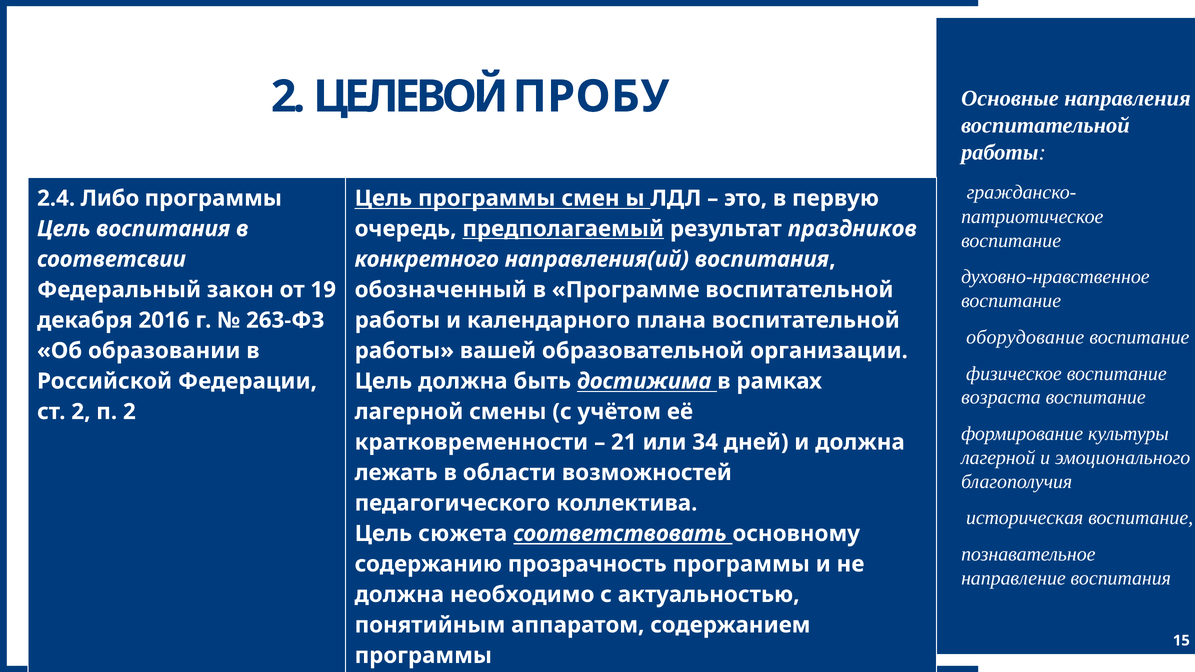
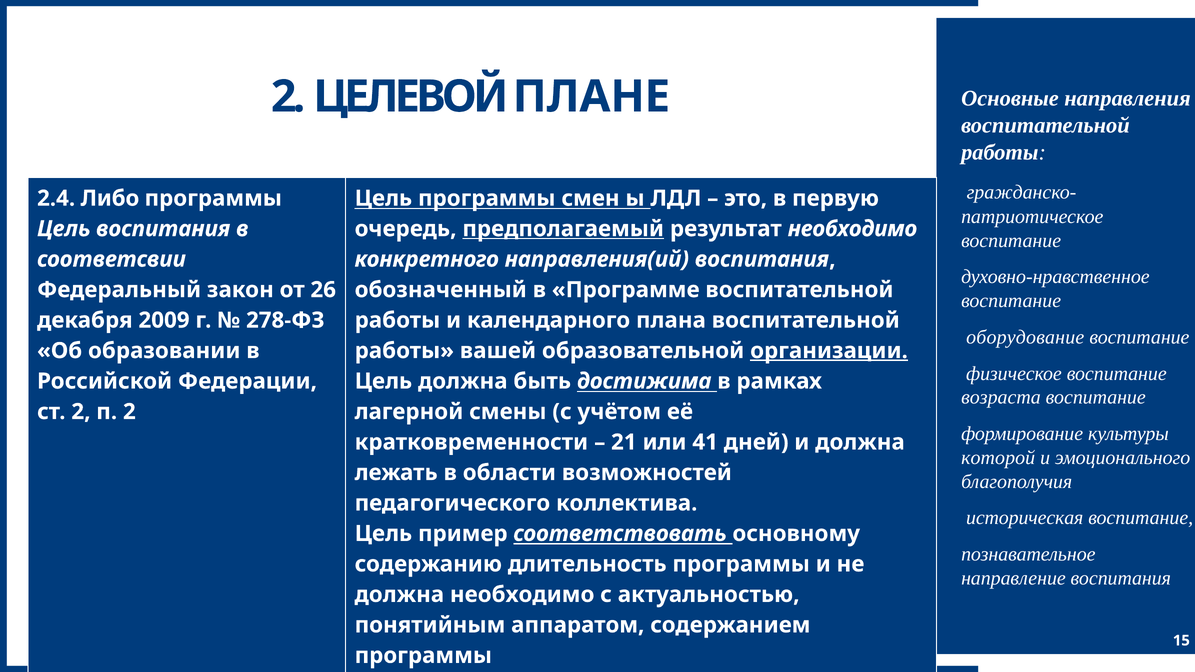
ПРОБУ: ПРОБУ -> ПЛАНЕ
результат праздников: праздников -> необходимо
19: 19 -> 26
2016: 2016 -> 2009
263-ФЗ: 263-ФЗ -> 278-ФЗ
организации underline: none -> present
34: 34 -> 41
лагерной at (998, 458): лагерной -> которой
сюжета: сюжета -> пример
прозрачность: прозрачность -> длительность
